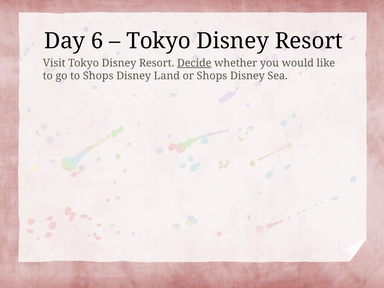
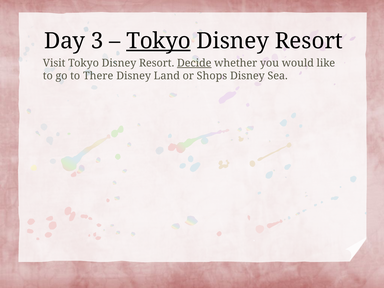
6: 6 -> 3
Tokyo at (159, 41) underline: none -> present
to Shops: Shops -> There
